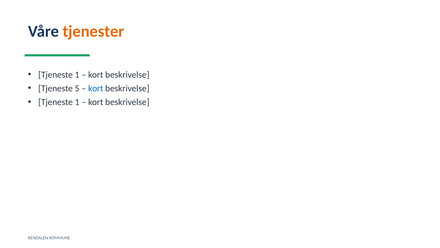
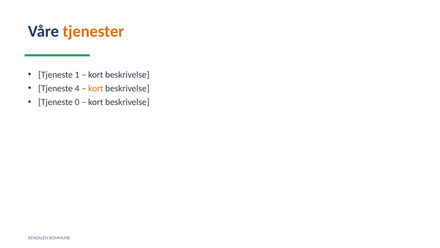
5: 5 -> 4
kort at (96, 88) colour: blue -> orange
1 at (77, 102): 1 -> 0
